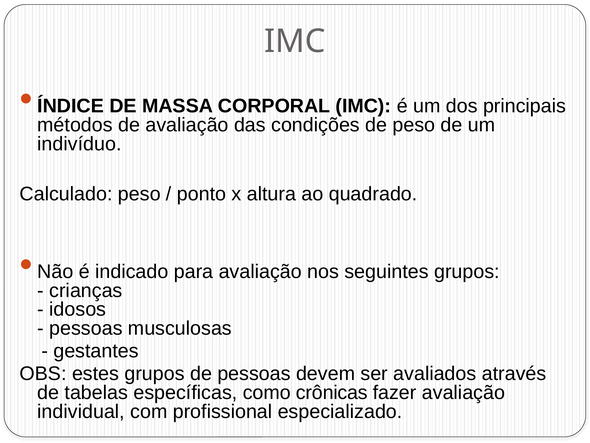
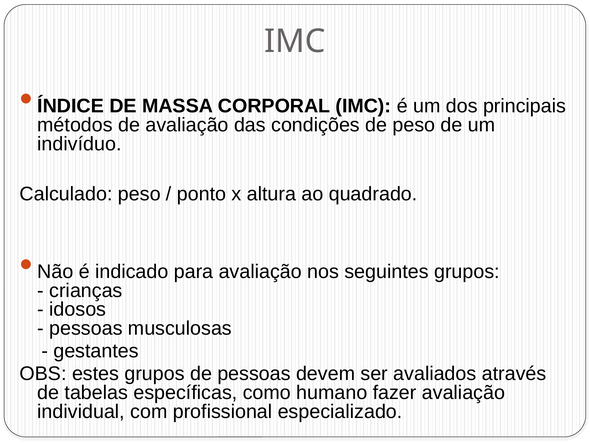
crônicas: crônicas -> humano
